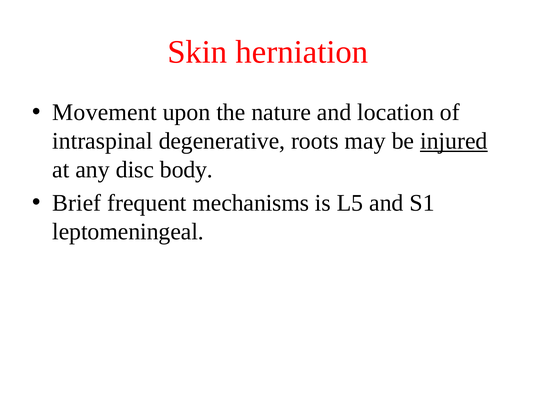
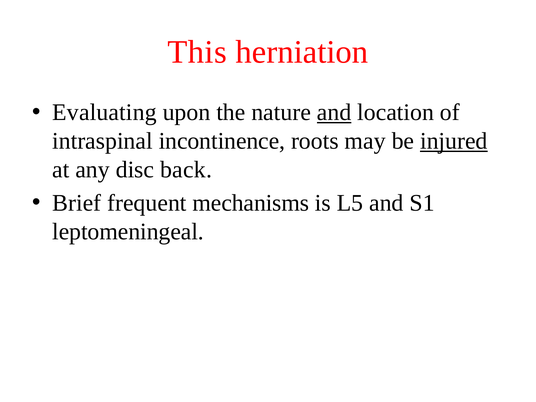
Skin: Skin -> This
Movement: Movement -> Evaluating
and at (334, 112) underline: none -> present
degenerative: degenerative -> incontinence
body: body -> back
